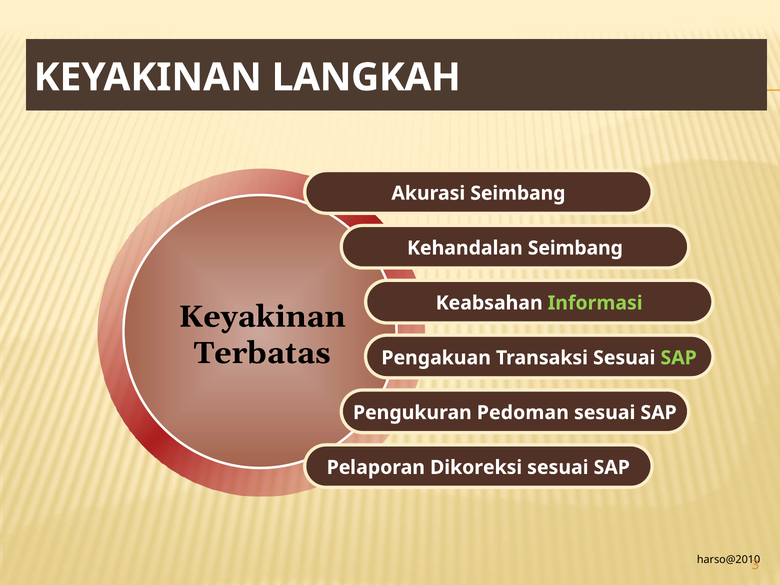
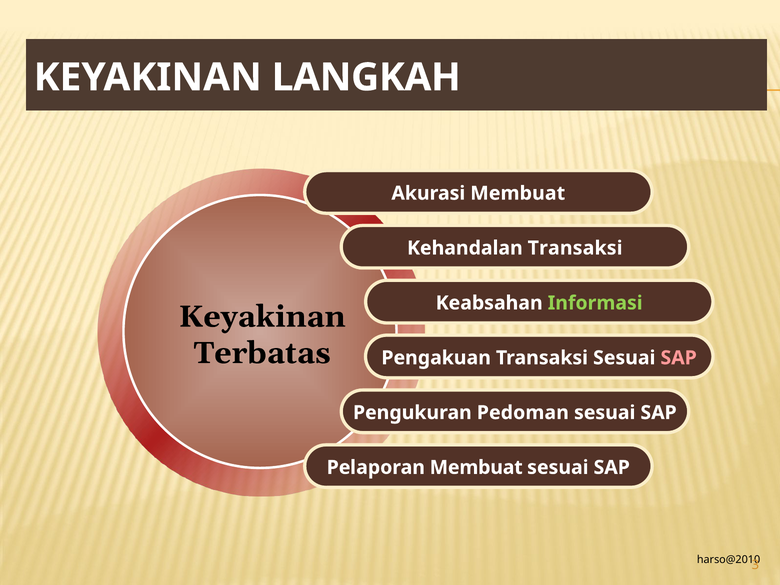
Akurasi Seimbang: Seimbang -> Membuat
Kehandalan Seimbang: Seimbang -> Transaksi
SAP at (679, 358) colour: light green -> pink
Pelaporan Dikoreksi: Dikoreksi -> Membuat
